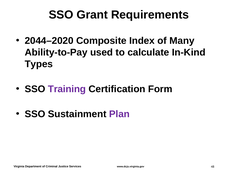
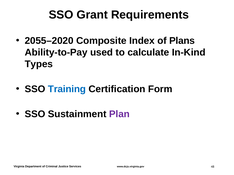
2044–2020: 2044–2020 -> 2055–2020
Many: Many -> Plans
Training colour: purple -> blue
